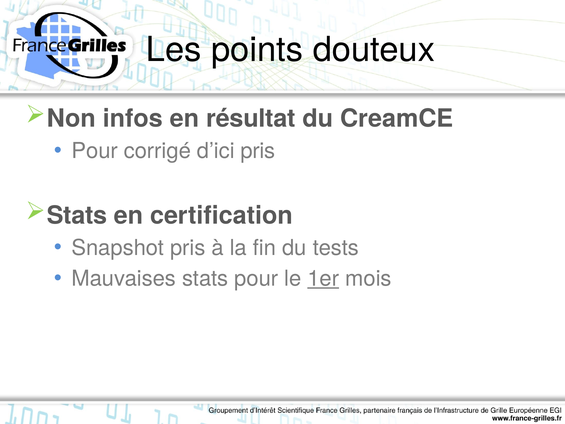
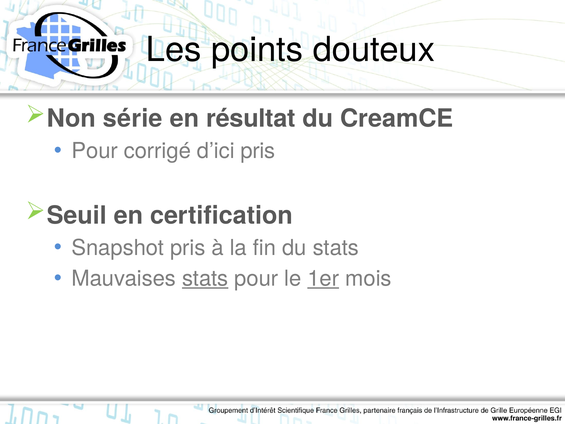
infos: infos -> série
Stats at (77, 215): Stats -> Seuil
du tests: tests -> stats
stats at (205, 278) underline: none -> present
